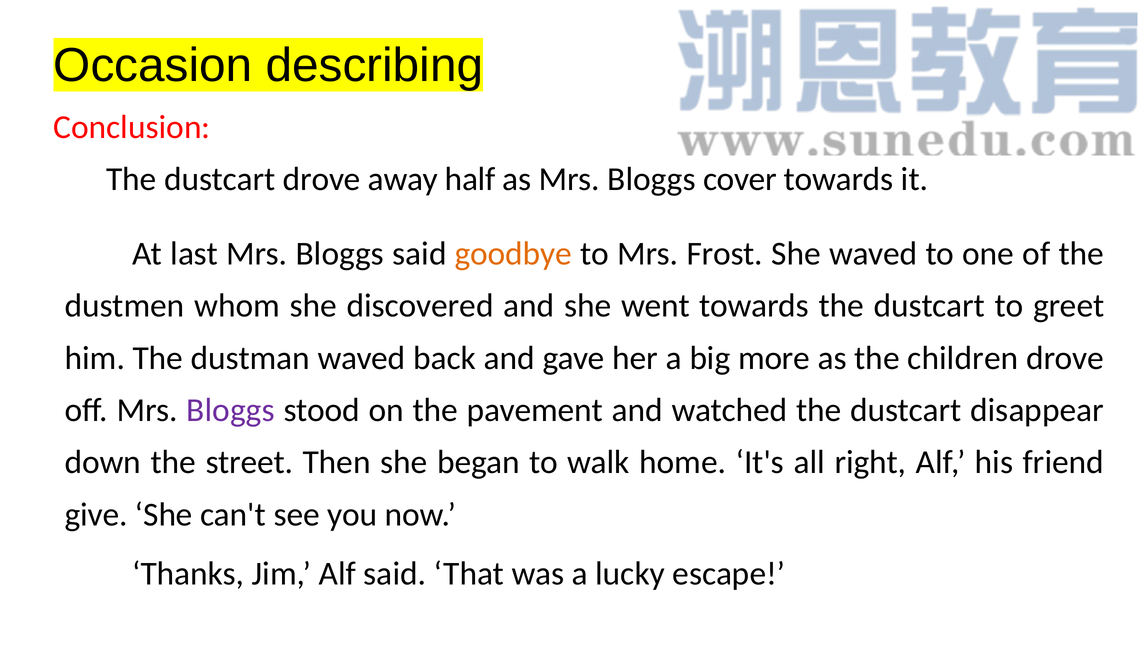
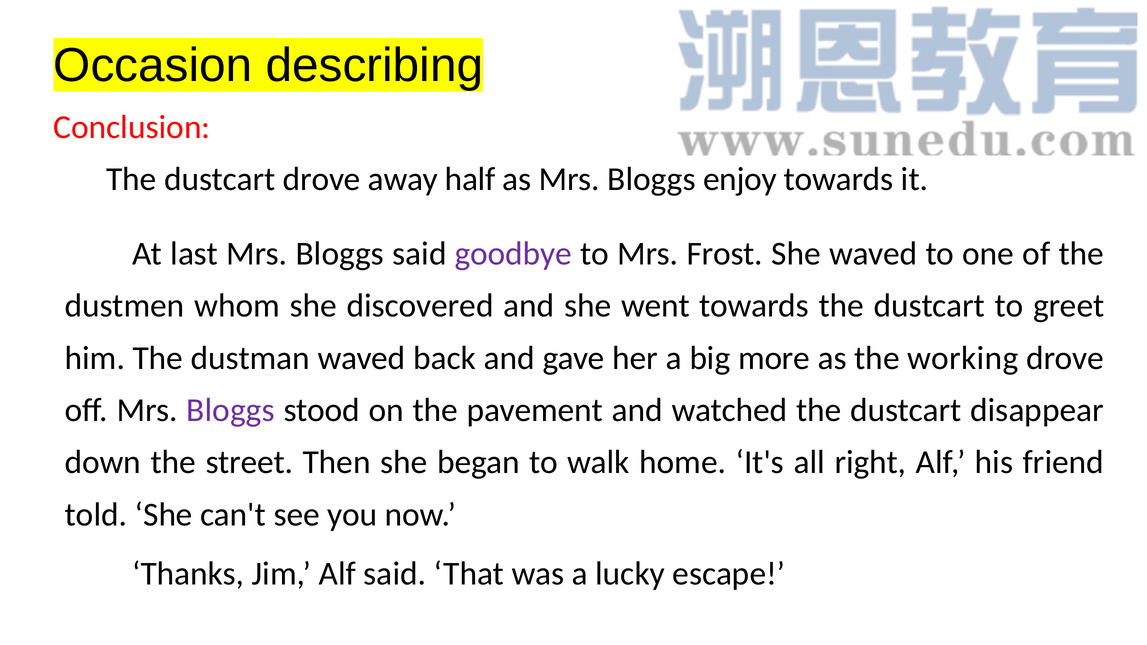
cover: cover -> enjoy
goodbye colour: orange -> purple
children: children -> working
give: give -> told
